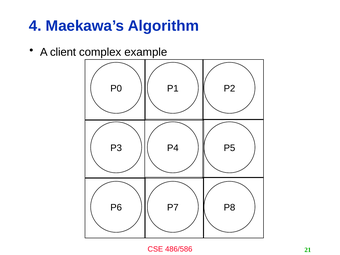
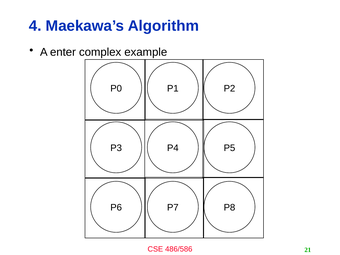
client: client -> enter
